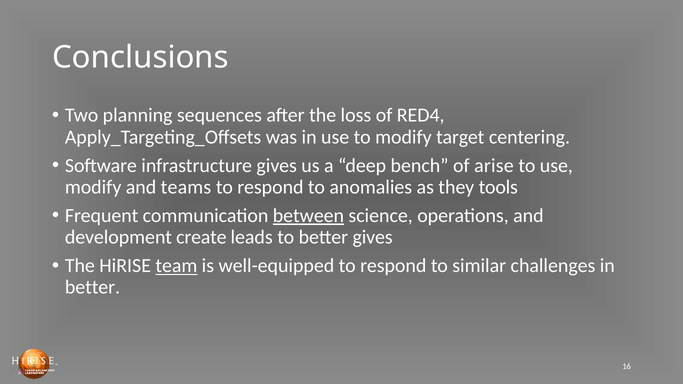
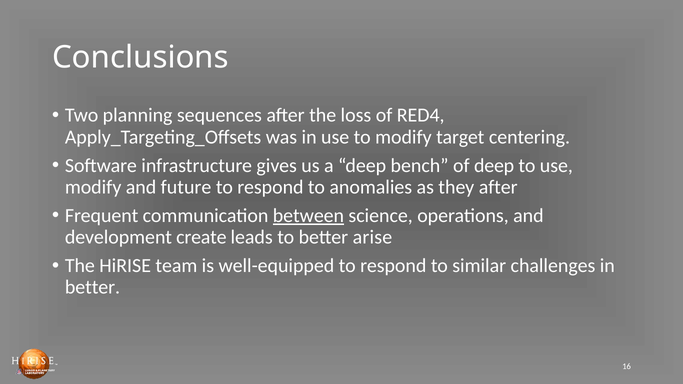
of arise: arise -> deep
teams: teams -> future
they tools: tools -> after
better gives: gives -> arise
team underline: present -> none
